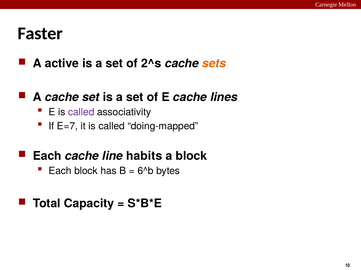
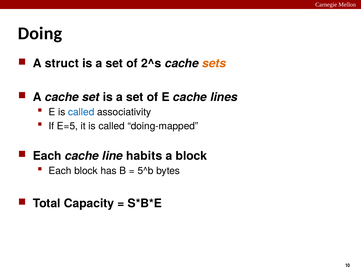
Faster: Faster -> Doing
active: active -> struct
called at (81, 112) colour: purple -> blue
E=7: E=7 -> E=5
6^b: 6^b -> 5^b
